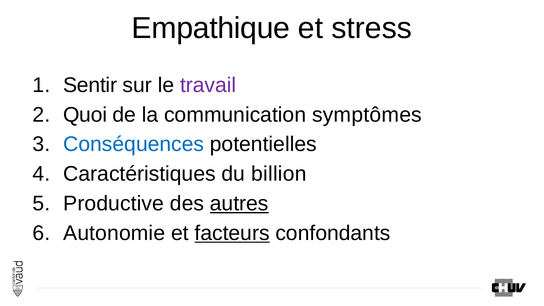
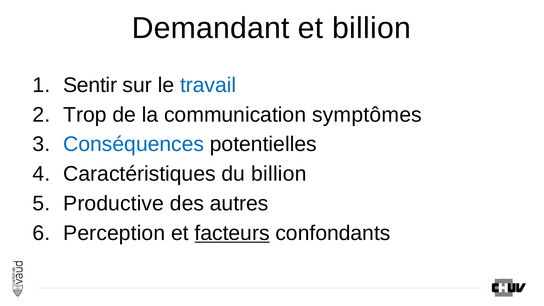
Empathique: Empathique -> Demandant
et stress: stress -> billion
travail colour: purple -> blue
Quoi: Quoi -> Trop
autres underline: present -> none
Autonomie: Autonomie -> Perception
